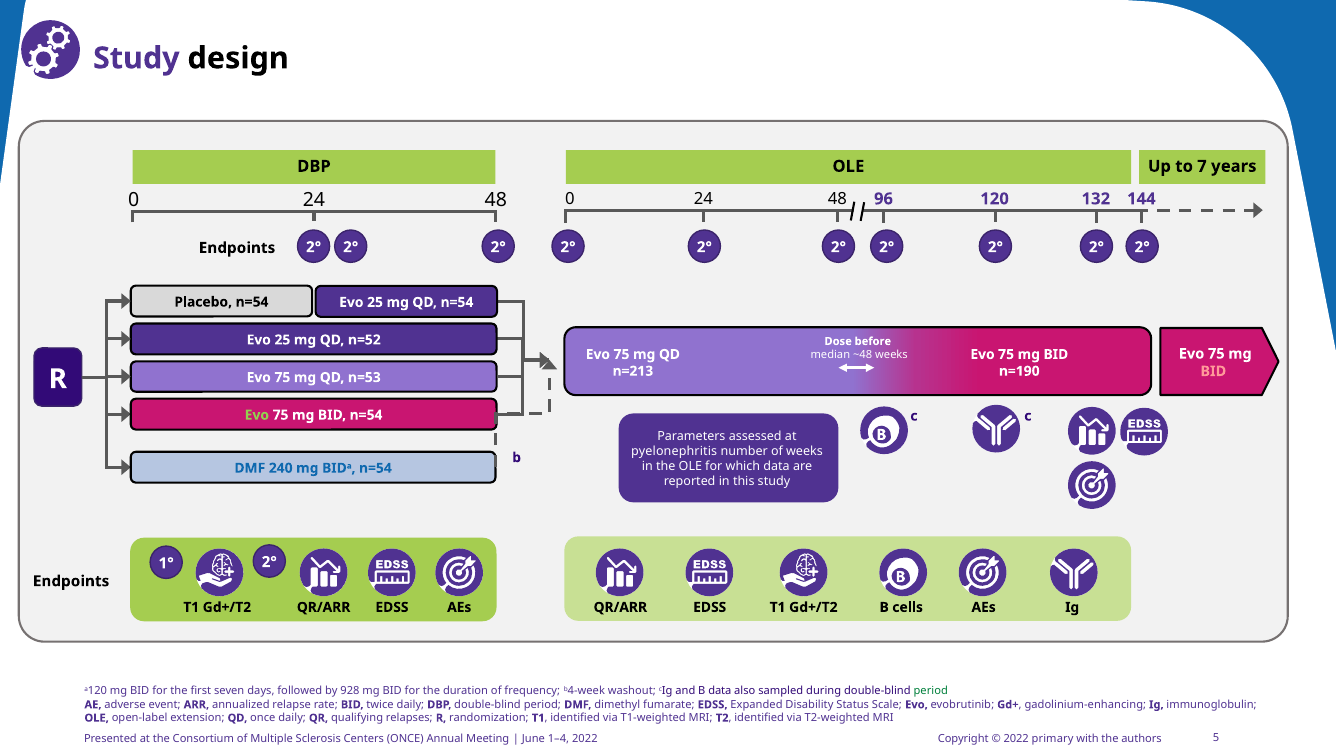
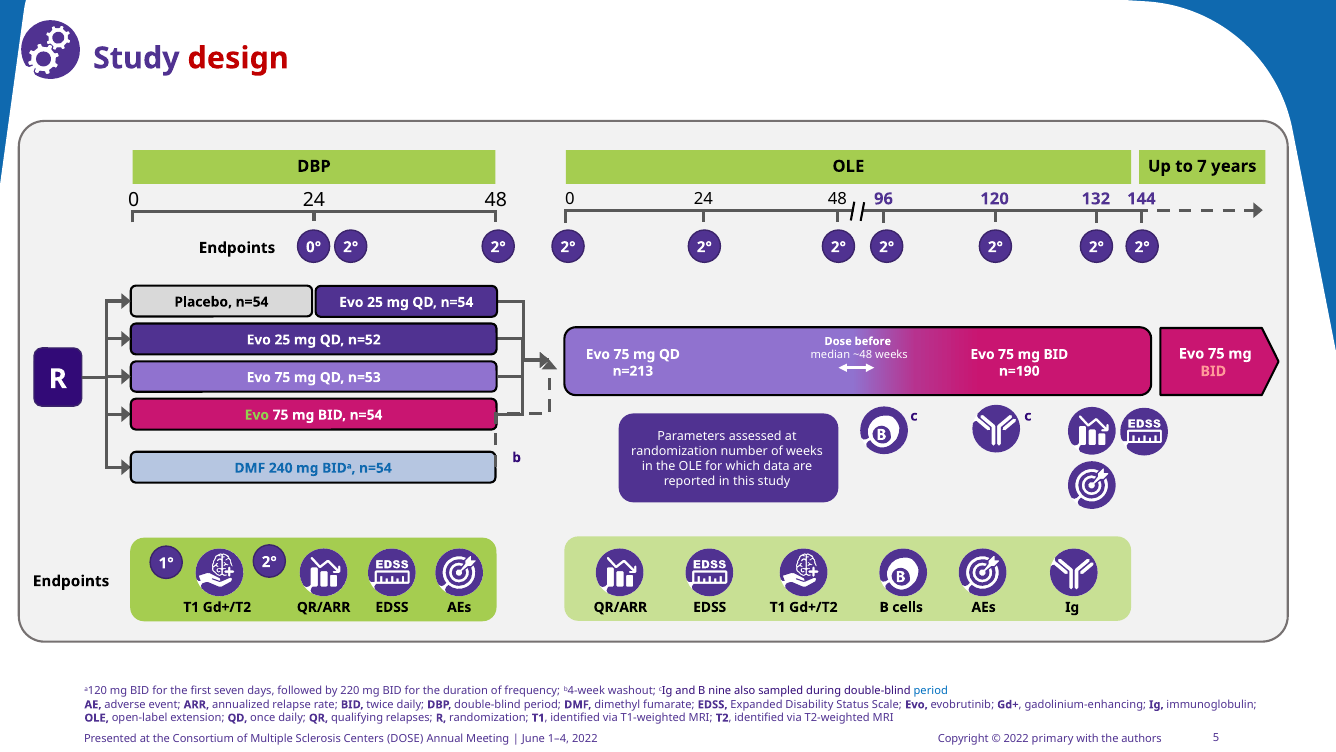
design colour: black -> red
2° at (314, 247): 2° -> 0°
pyelonephritis at (674, 451): pyelonephritis -> randomization
928: 928 -> 220
B data: data -> nine
period at (931, 691) colour: green -> blue
Centers ONCE: ONCE -> DOSE
